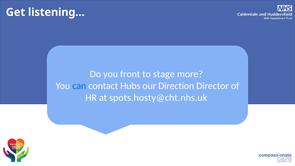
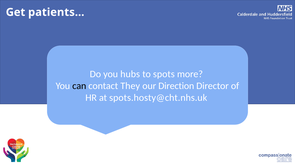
listening…: listening… -> patients…
front: front -> hubs
stage: stage -> spots
can colour: blue -> black
Hubs: Hubs -> They
